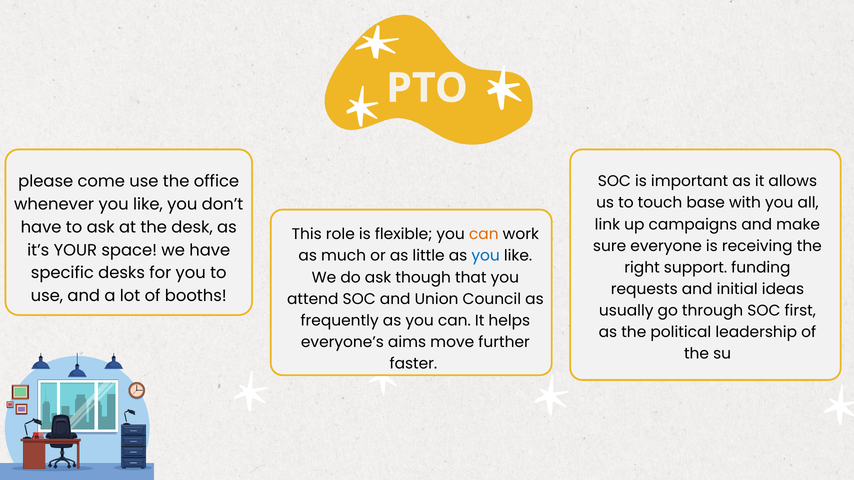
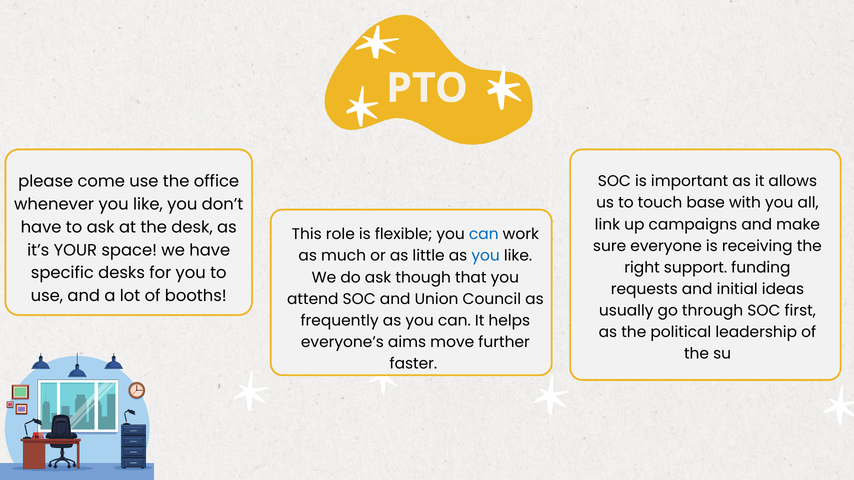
can at (484, 234) colour: orange -> blue
